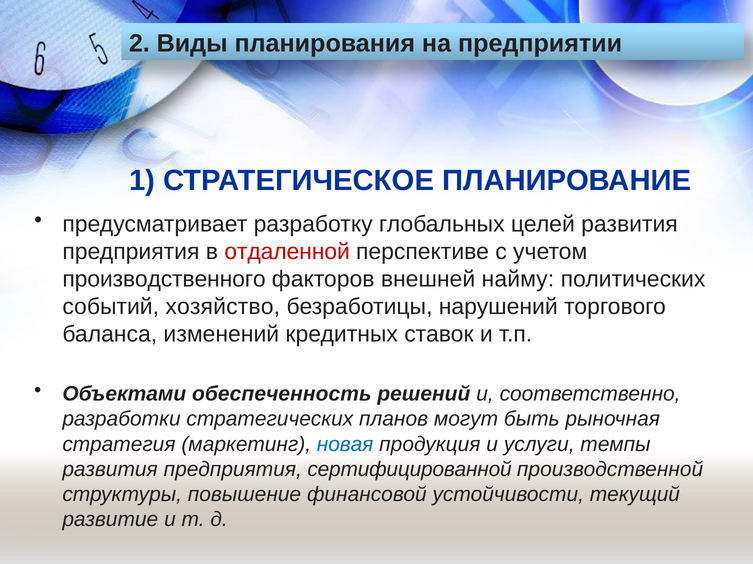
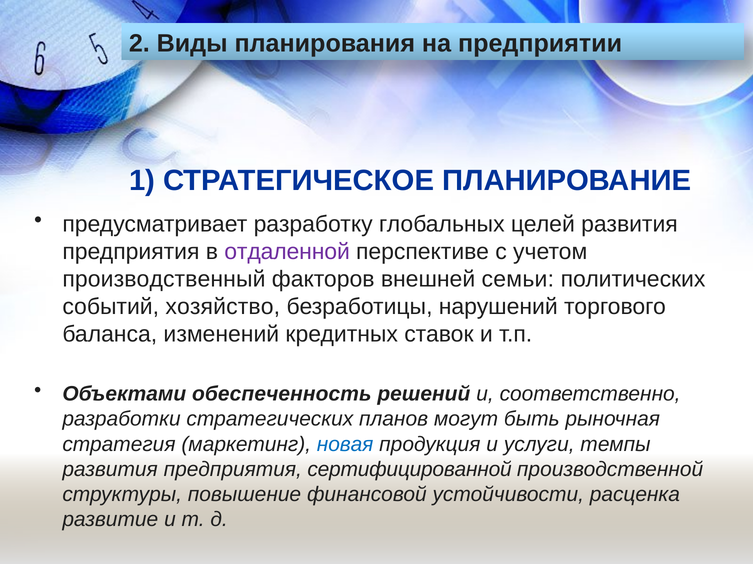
отдаленной colour: red -> purple
производственного: производственного -> производственный
найму: найму -> семьи
текущий: текущий -> расценка
